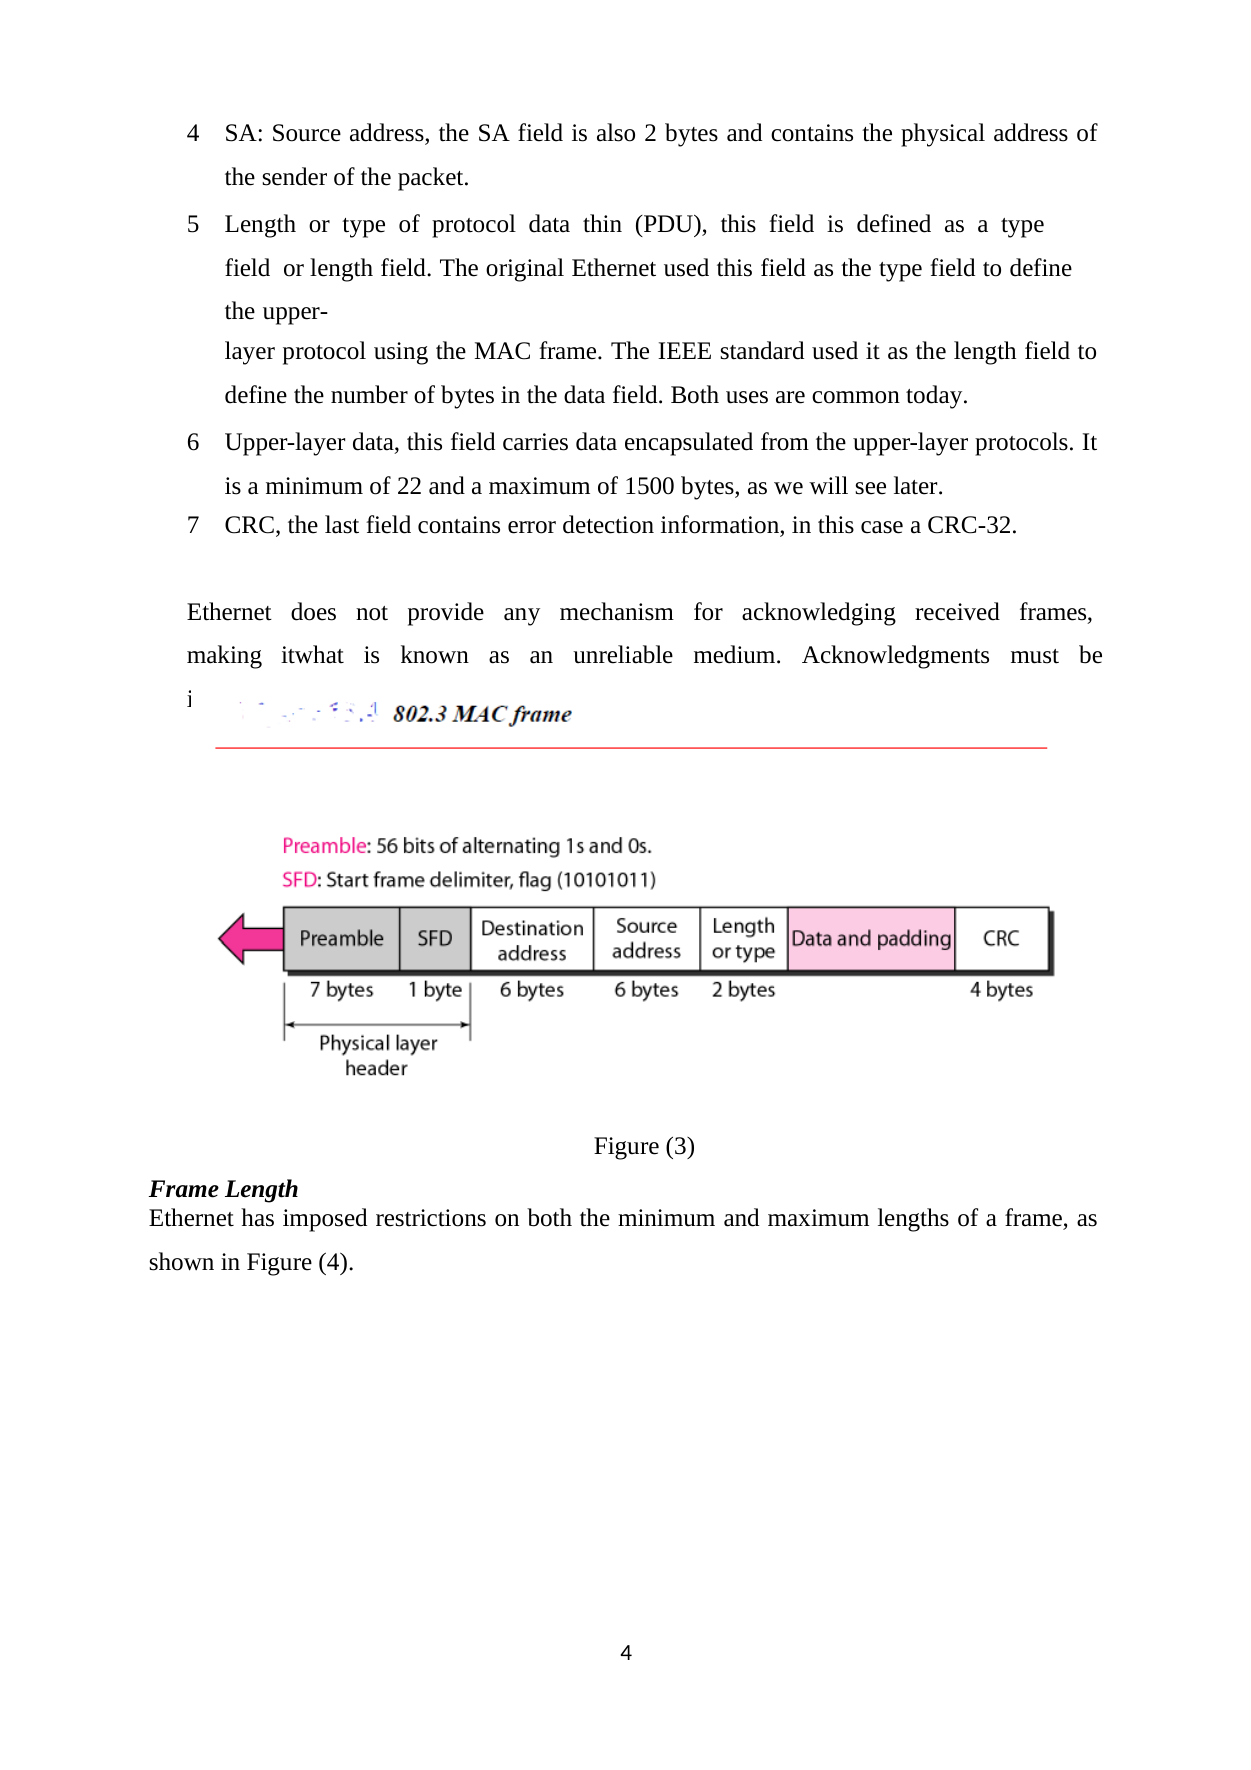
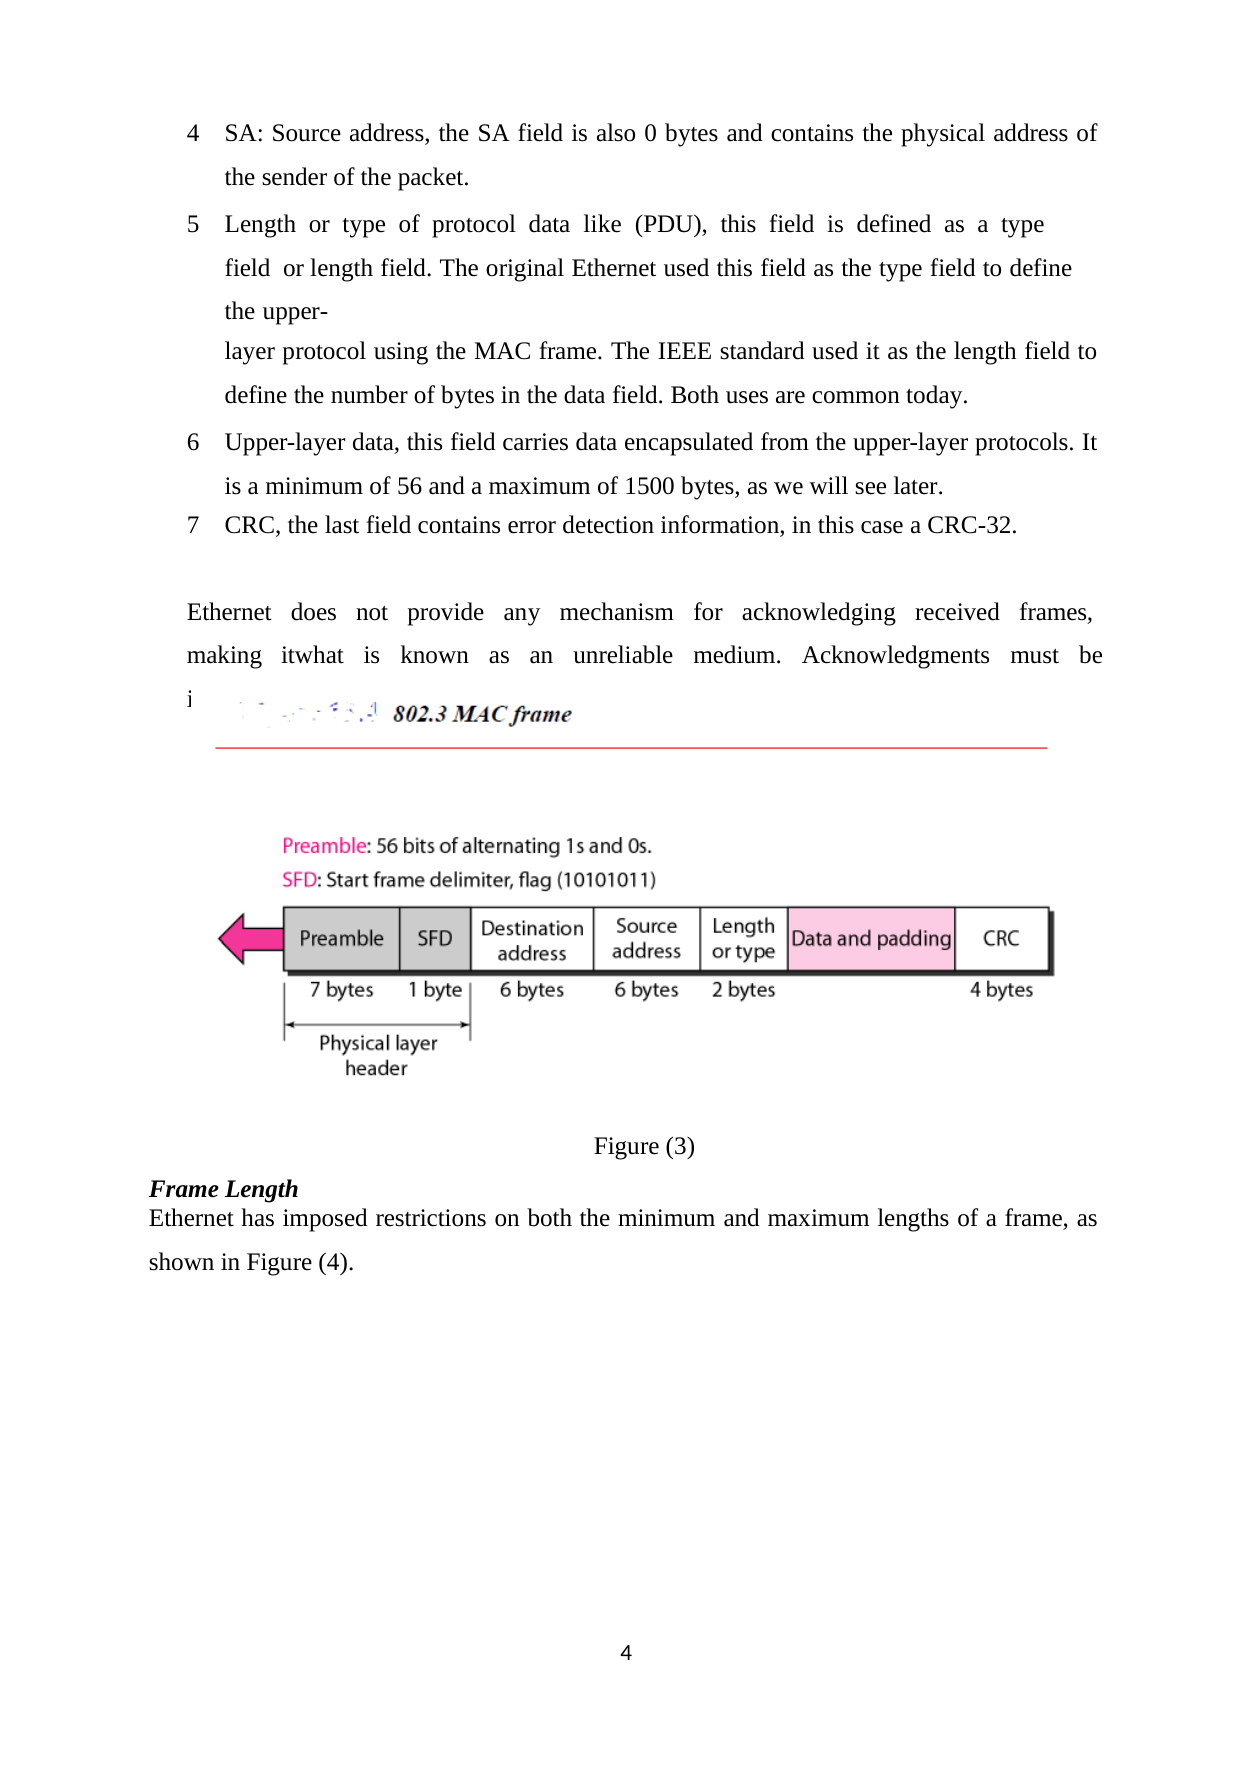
2: 2 -> 0
thin: thin -> like
22: 22 -> 56
